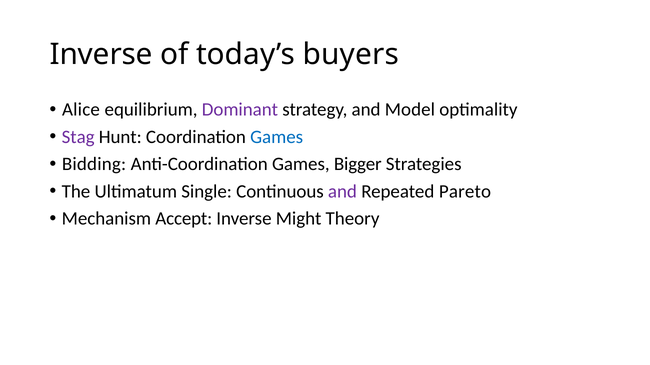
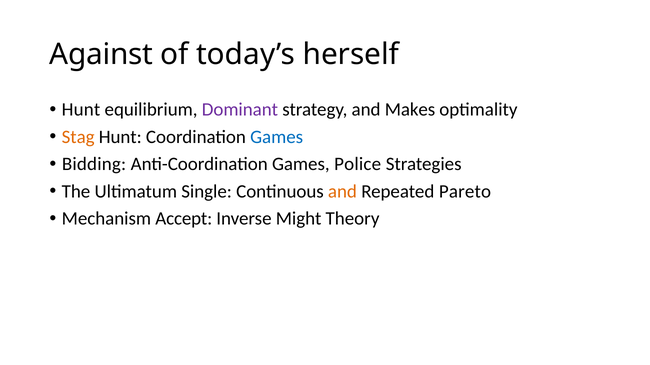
Inverse at (101, 55): Inverse -> Against
buyers: buyers -> herself
Alice at (81, 110): Alice -> Hunt
Model: Model -> Makes
Stag colour: purple -> orange
Bigger: Bigger -> Police
and at (342, 192) colour: purple -> orange
